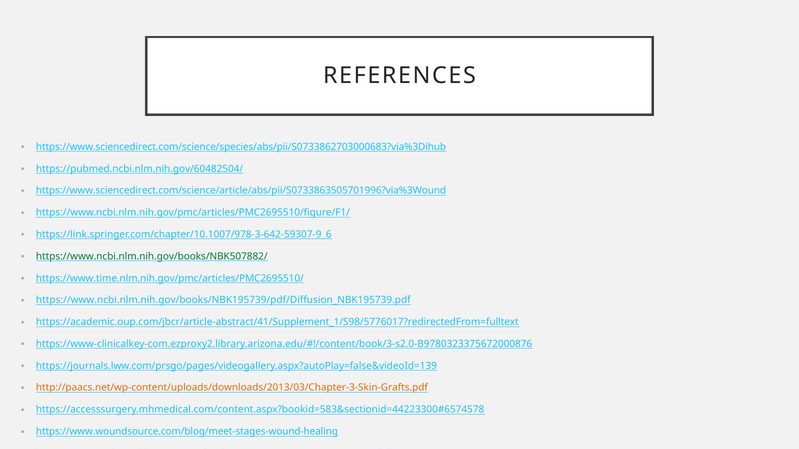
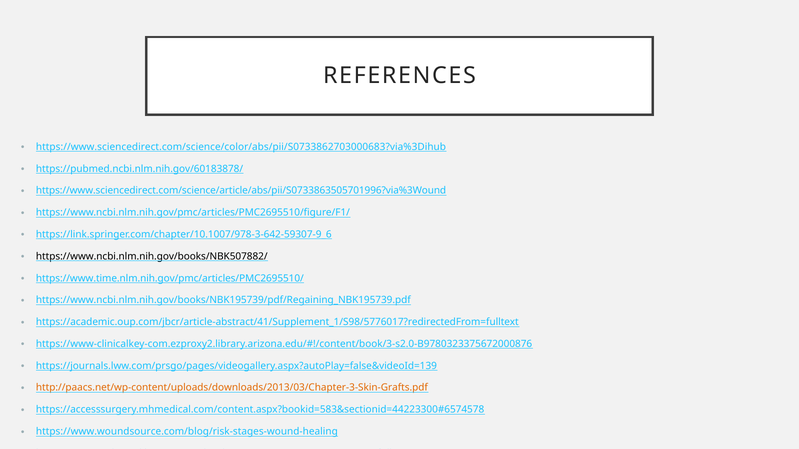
https://www.sciencedirect.com/science/species/abs/pii/S0733862703000683?via%3Dihub: https://www.sciencedirect.com/science/species/abs/pii/S0733862703000683?via%3Dihub -> https://www.sciencedirect.com/science/color/abs/pii/S0733862703000683?via%3Dihub
https://pubmed.ncbi.nlm.nih.gov/60482504/: https://pubmed.ncbi.nlm.nih.gov/60482504/ -> https://pubmed.ncbi.nlm.nih.gov/60183878/
https://www.ncbi.nlm.nih.gov/books/NBK507882/ colour: green -> black
https://www.ncbi.nlm.nih.gov/books/NBK195739/pdf/Diffusion_NBK195739.pdf: https://www.ncbi.nlm.nih.gov/books/NBK195739/pdf/Diffusion_NBK195739.pdf -> https://www.ncbi.nlm.nih.gov/books/NBK195739/pdf/Regaining_NBK195739.pdf
https://www.woundsource.com/blog/meet-stages-wound-healing: https://www.woundsource.com/blog/meet-stages-wound-healing -> https://www.woundsource.com/blog/risk-stages-wound-healing
